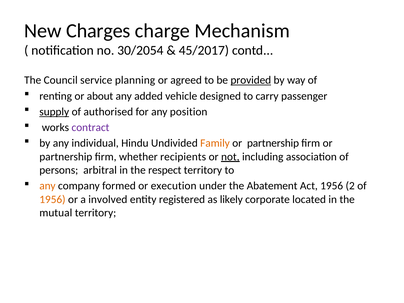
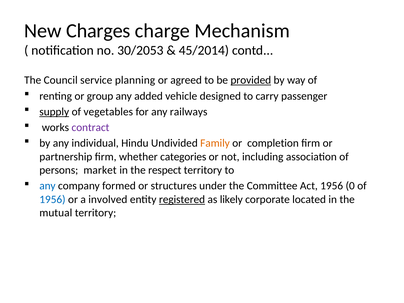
30/2054: 30/2054 -> 30/2053
45/2017: 45/2017 -> 45/2014
about: about -> group
authorised: authorised -> vegetables
position: position -> railways
partnership at (273, 143): partnership -> completion
recipients: recipients -> categories
not underline: present -> none
arbitral: arbitral -> market
any at (47, 186) colour: orange -> blue
execution: execution -> structures
Abatement: Abatement -> Committee
2: 2 -> 0
1956 at (52, 199) colour: orange -> blue
registered underline: none -> present
